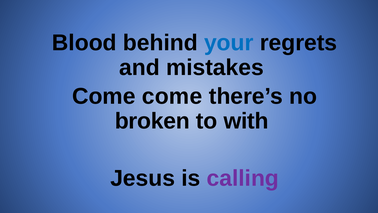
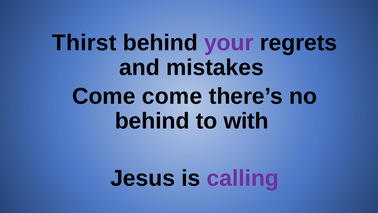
Blood: Blood -> Thirst
your colour: blue -> purple
broken at (152, 121): broken -> behind
